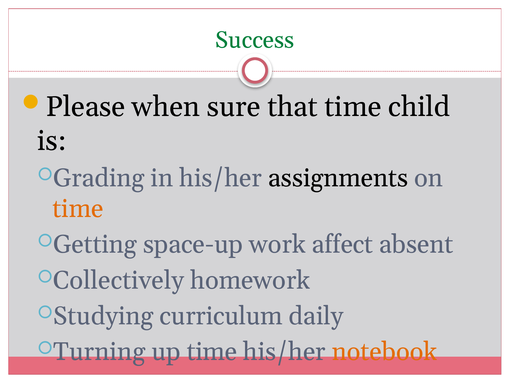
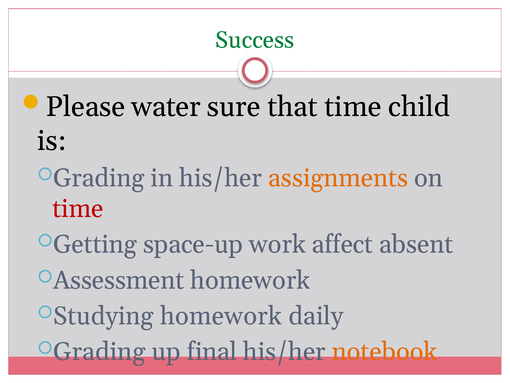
when: when -> water
assignments colour: black -> orange
time at (78, 208) colour: orange -> red
Collectively: Collectively -> Assessment
Studying curriculum: curriculum -> homework
Turning at (99, 351): Turning -> Grading
up time: time -> final
